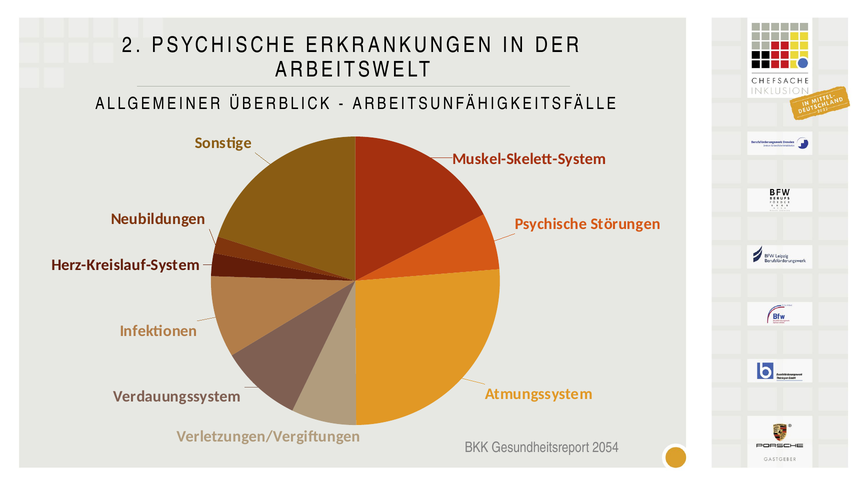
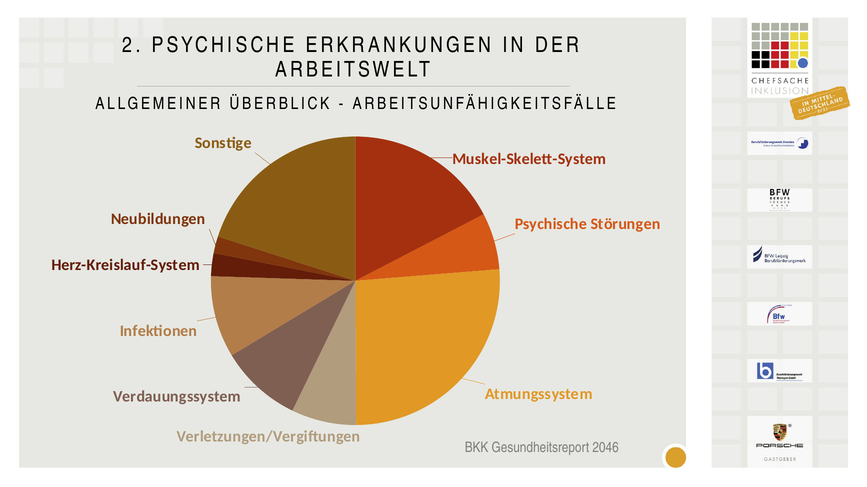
2054: 2054 -> 2046
